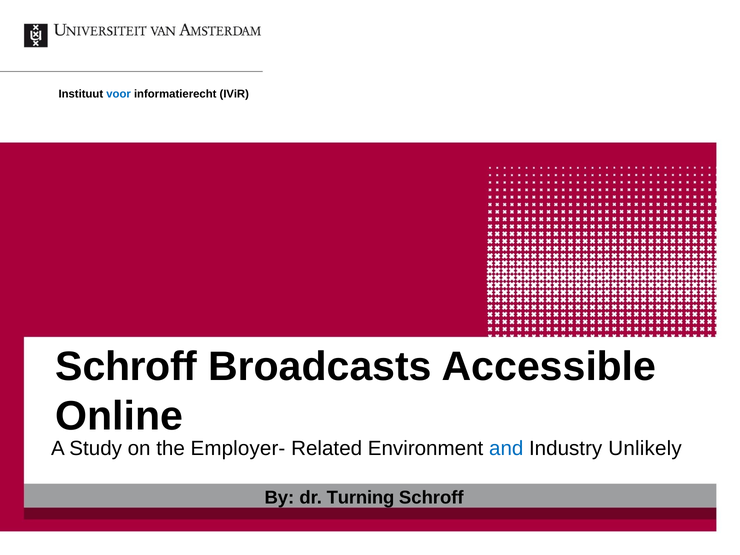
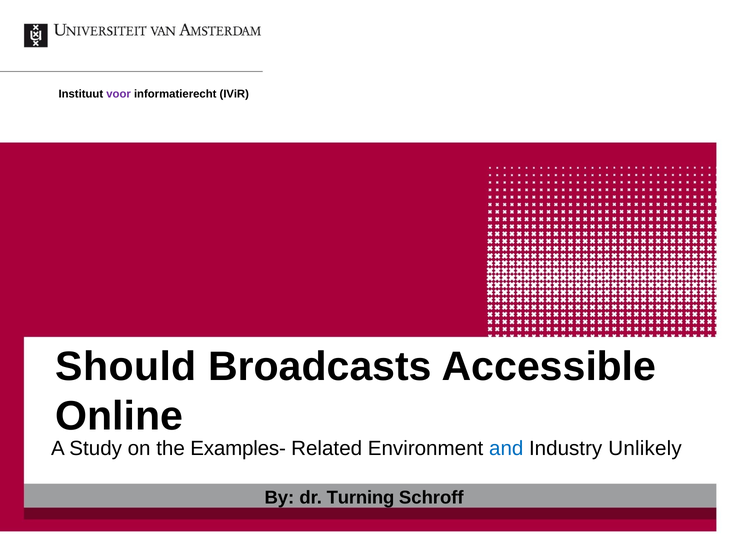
voor colour: blue -> purple
Schroff at (126, 367): Schroff -> Should
Employer-: Employer- -> Examples-
